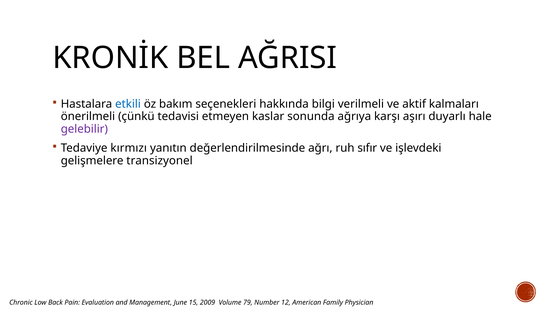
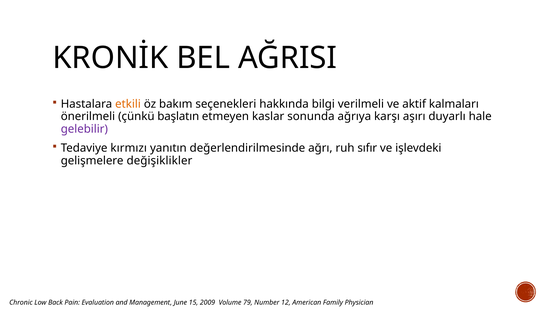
etkili colour: blue -> orange
tedavisi: tedavisi -> başlatın
transizyonel: transizyonel -> değişiklikler
